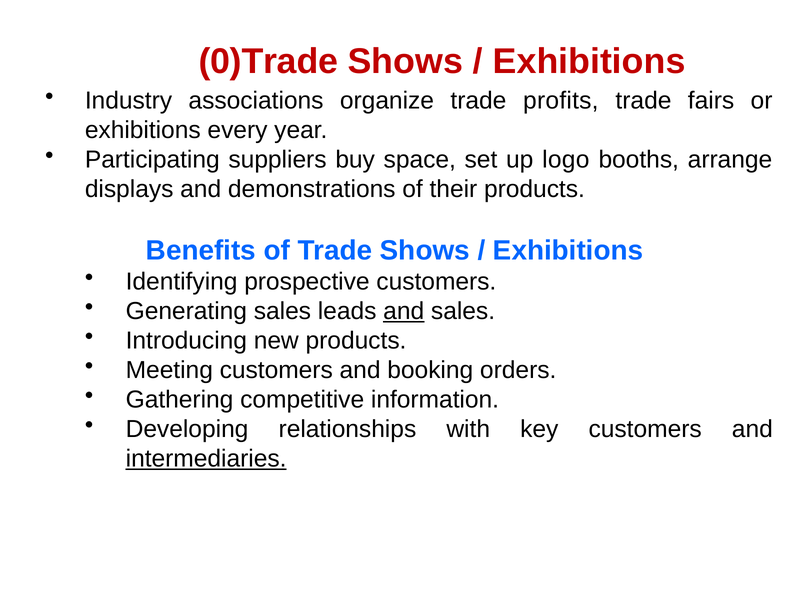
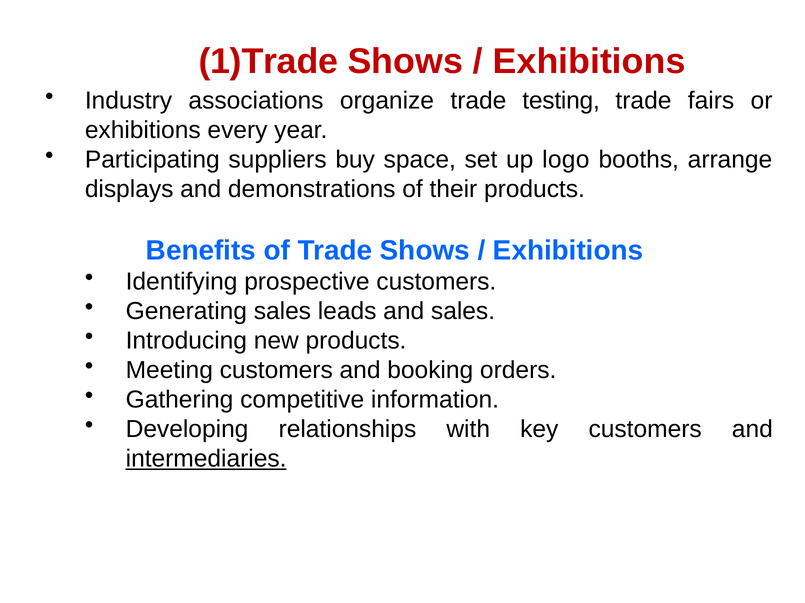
0)Trade: 0)Trade -> 1)Trade
profits: profits -> testing
and at (404, 312) underline: present -> none
